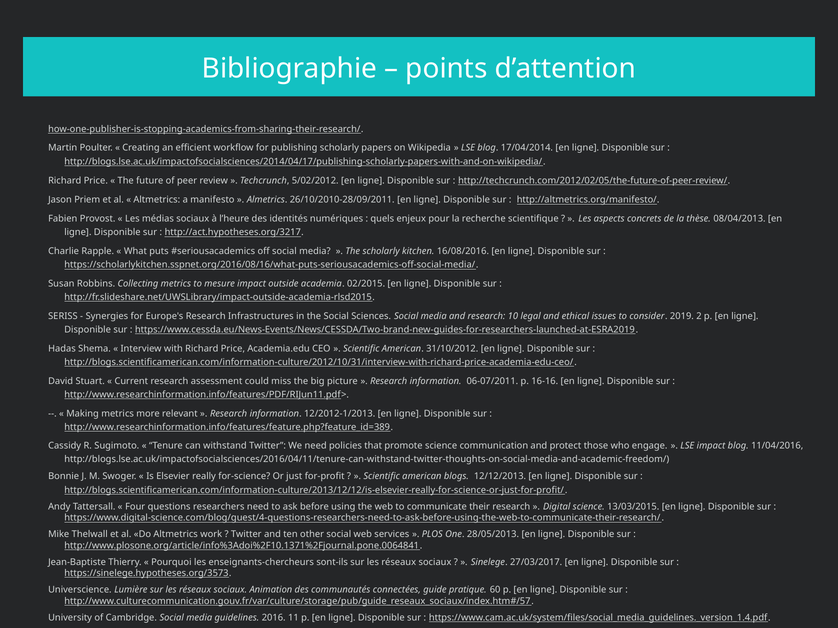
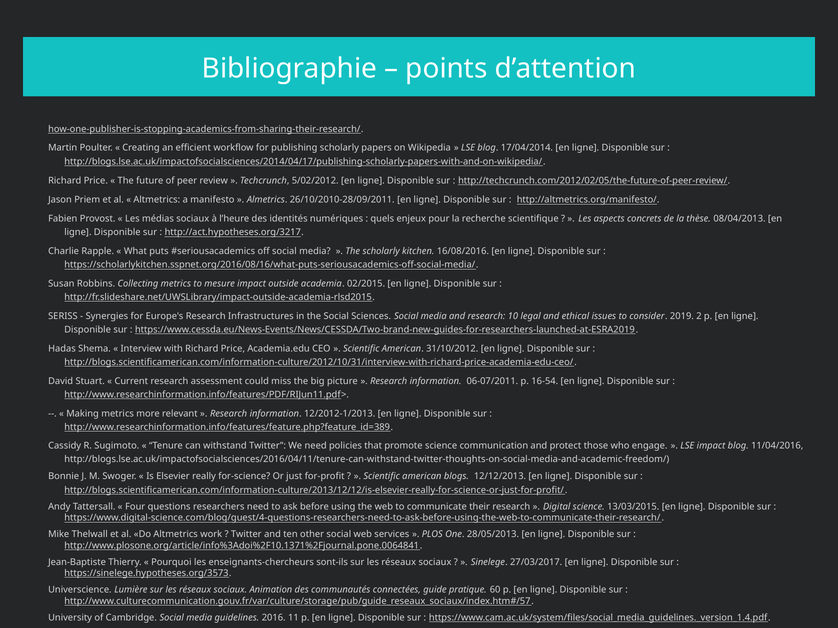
16-16: 16-16 -> 16-54
